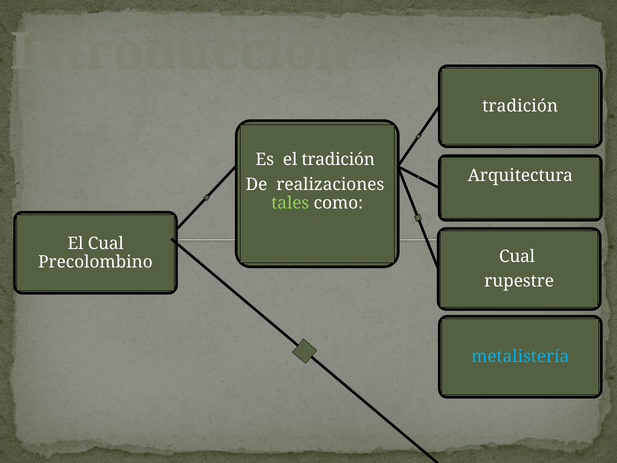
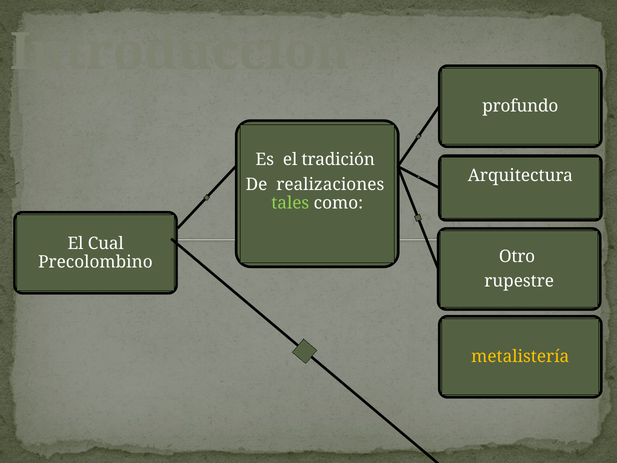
tradición at (520, 106): tradición -> profundo
Cual at (517, 256): Cual -> Otro
metalistería colour: light blue -> yellow
